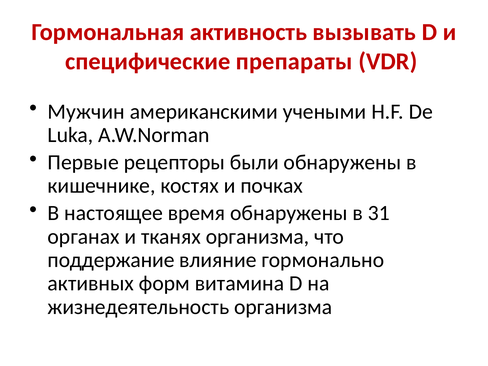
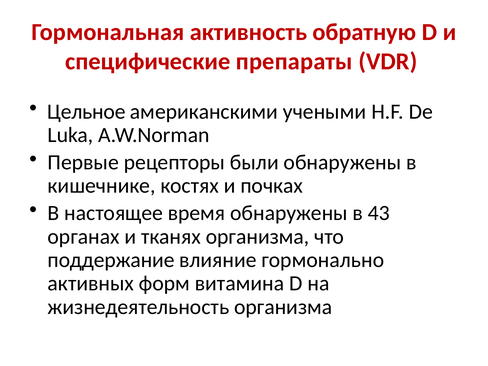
вызывать: вызывать -> обратную
Мужчин: Мужчин -> Цельное
31: 31 -> 43
